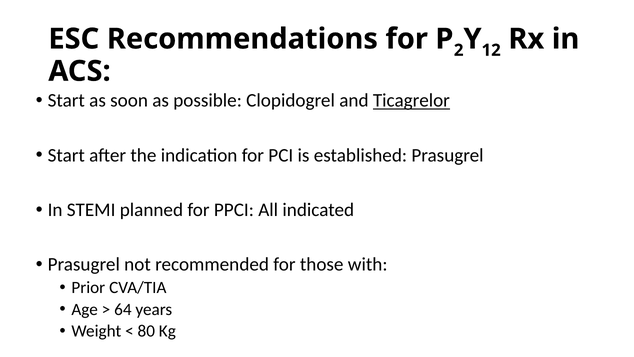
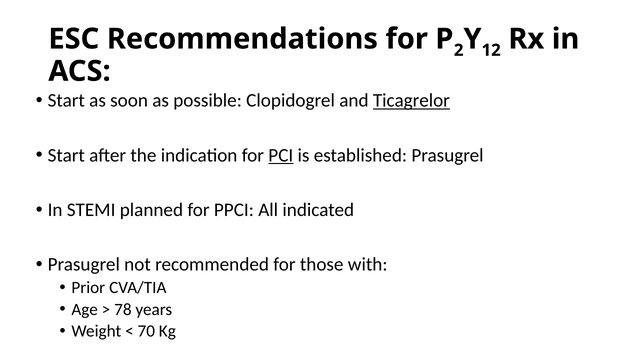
PCI underline: none -> present
64: 64 -> 78
80: 80 -> 70
